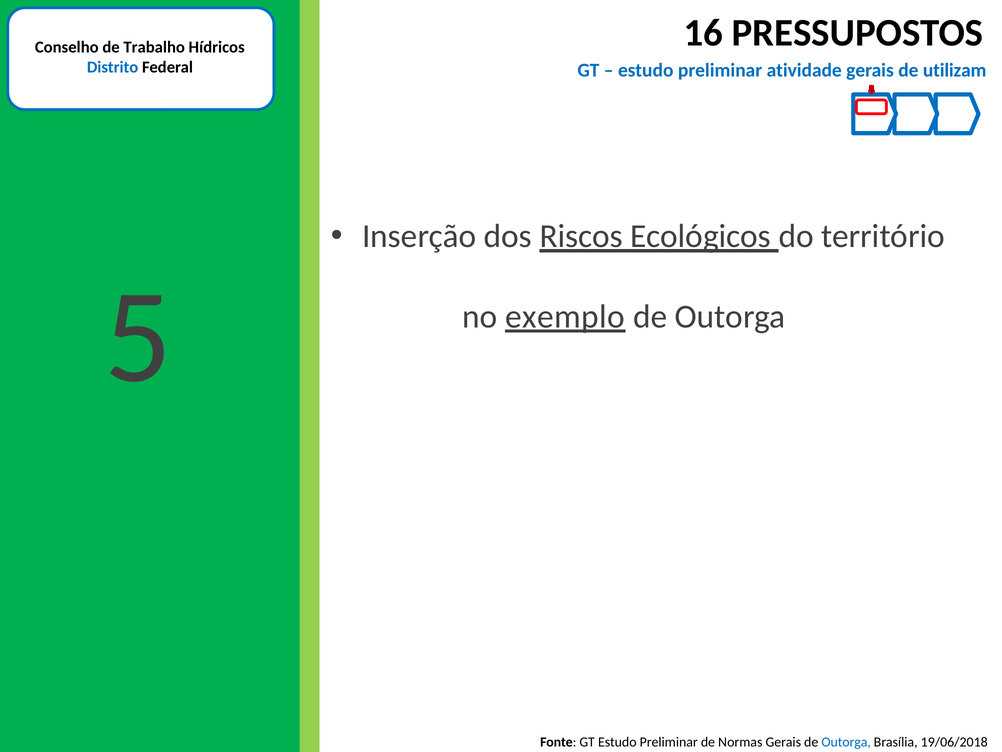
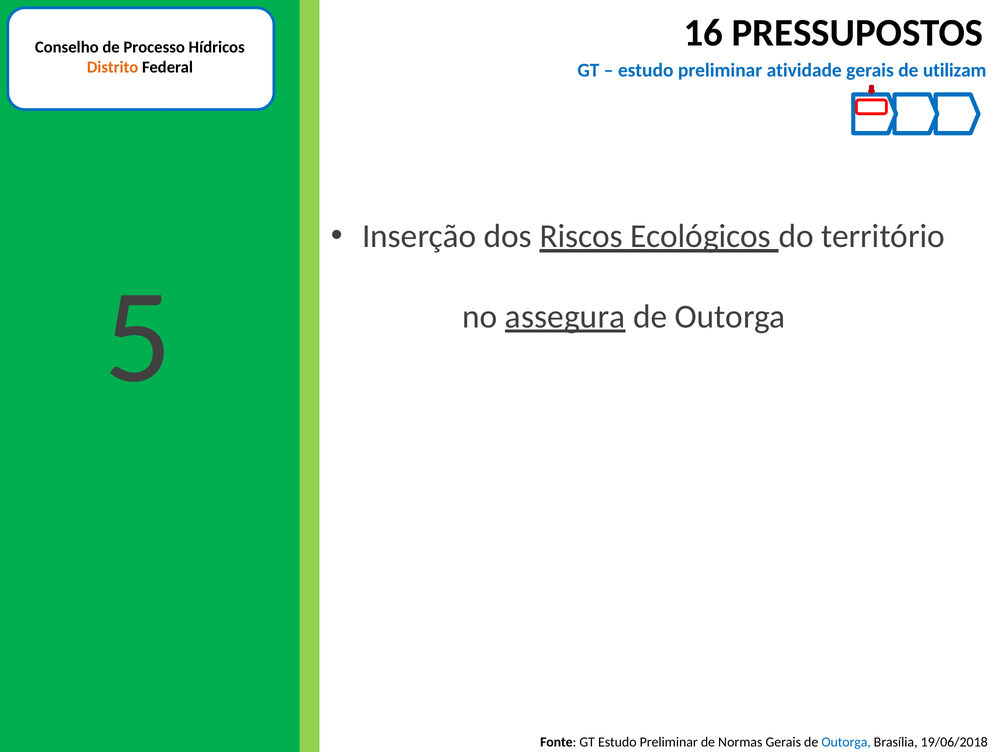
Trabalho: Trabalho -> Processo
Distrito colour: blue -> orange
exemplo: exemplo -> assegura
